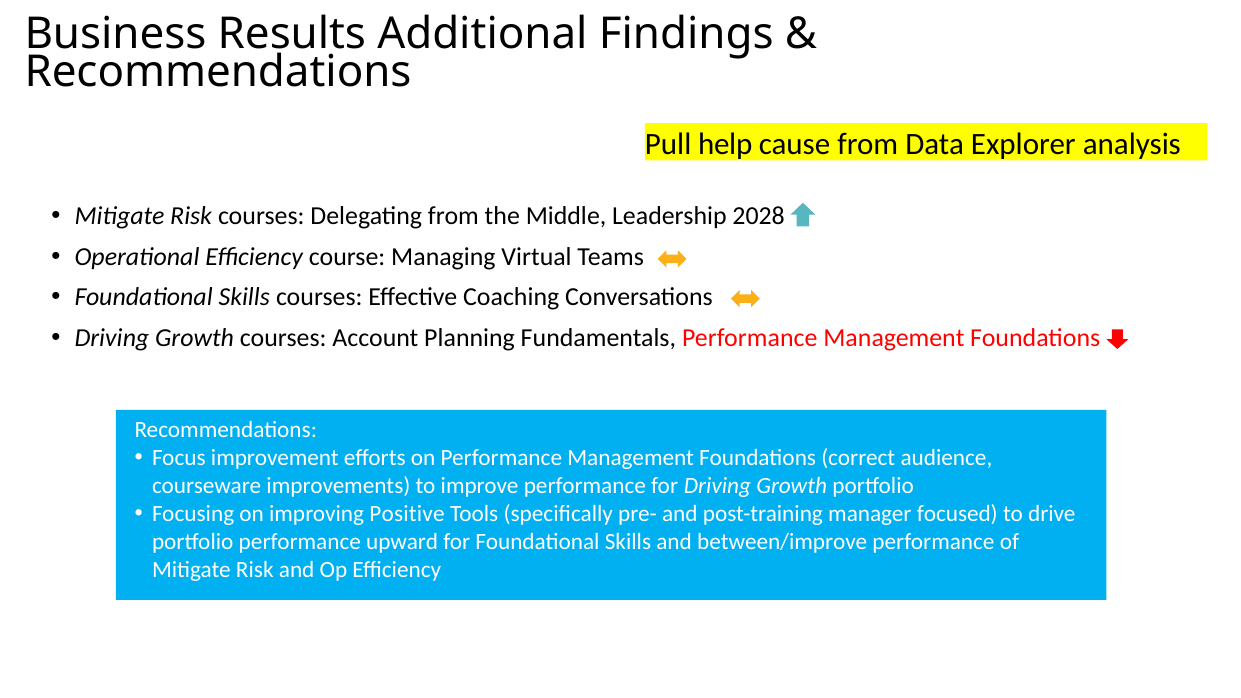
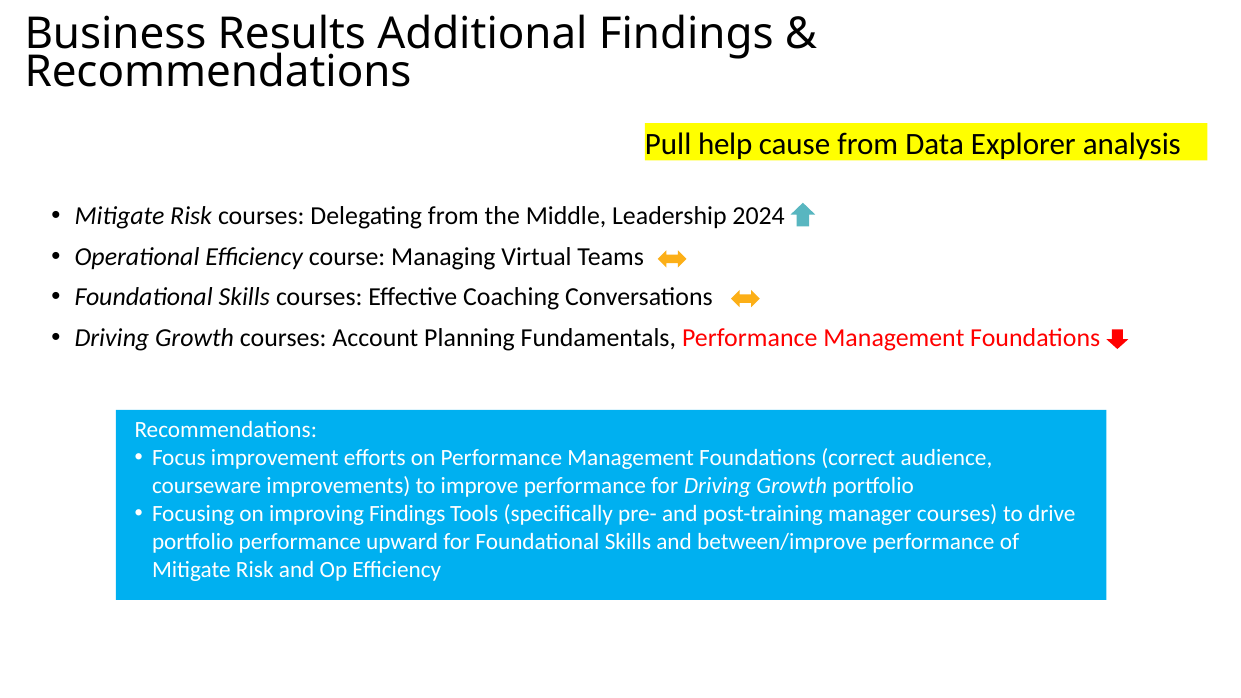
2028: 2028 -> 2024
improving Positive: Positive -> Findings
manager focused: focused -> courses
